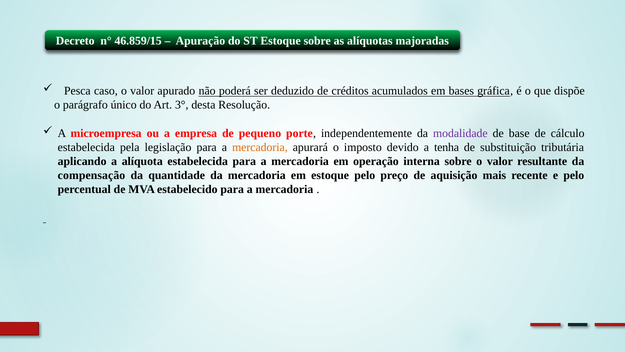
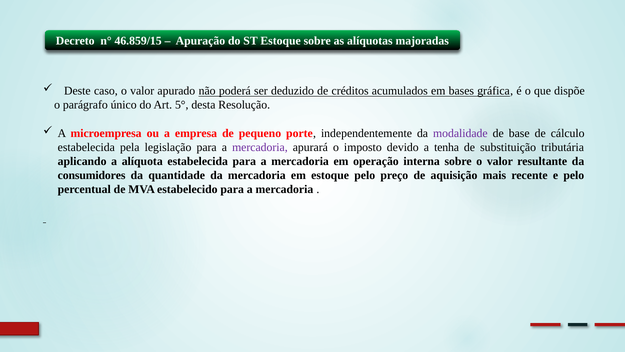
Pesca: Pesca -> Deste
3°: 3° -> 5°
mercadoria at (260, 147) colour: orange -> purple
compensação: compensação -> consumidores
